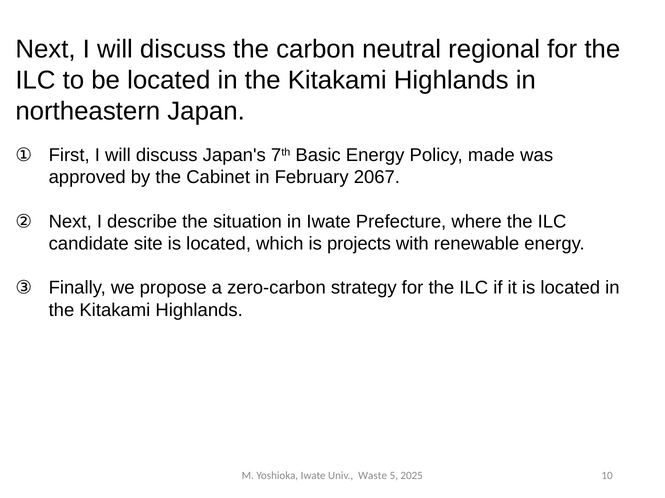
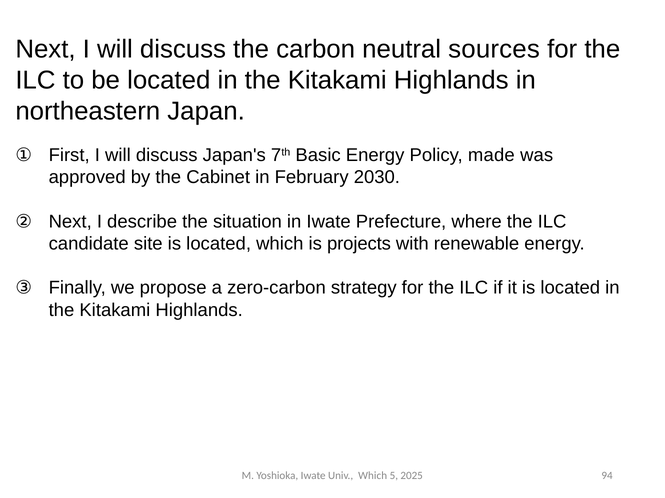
regional: regional -> sources
2067: 2067 -> 2030
Univ Waste: Waste -> Which
10: 10 -> 94
